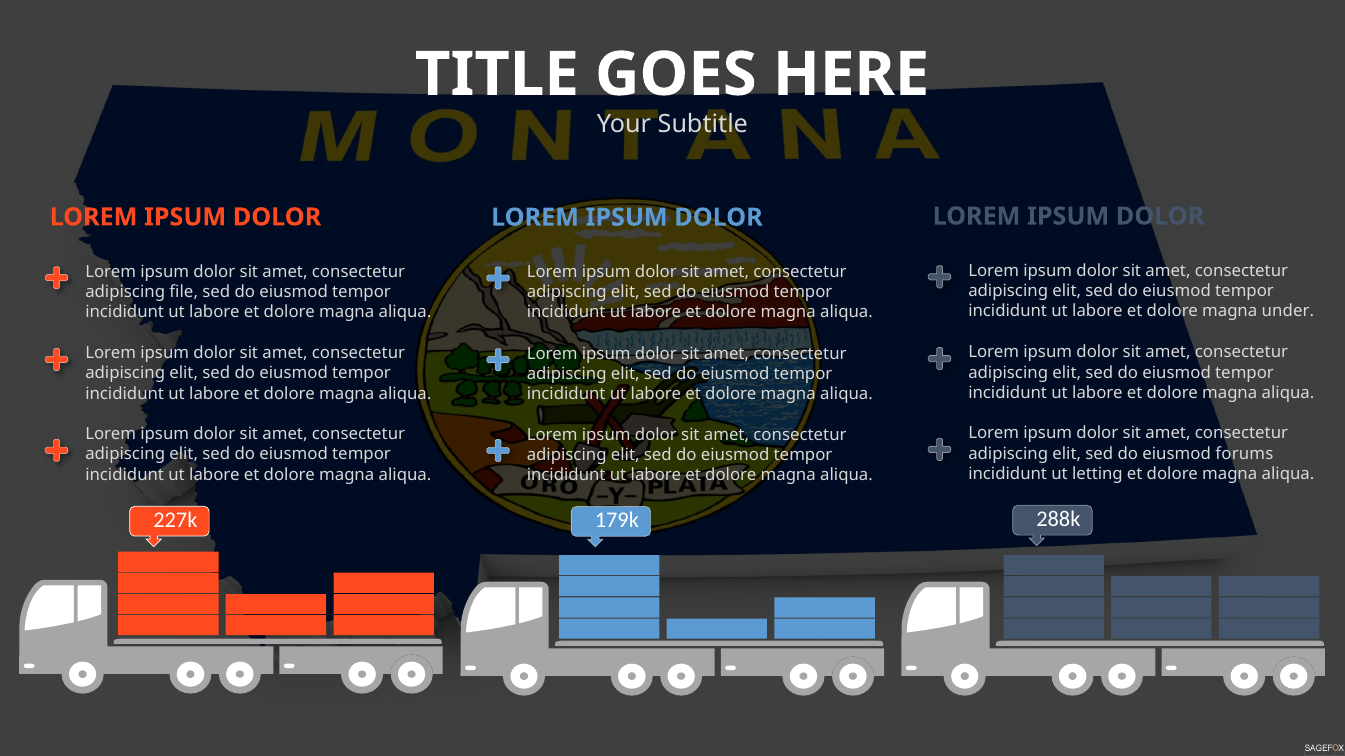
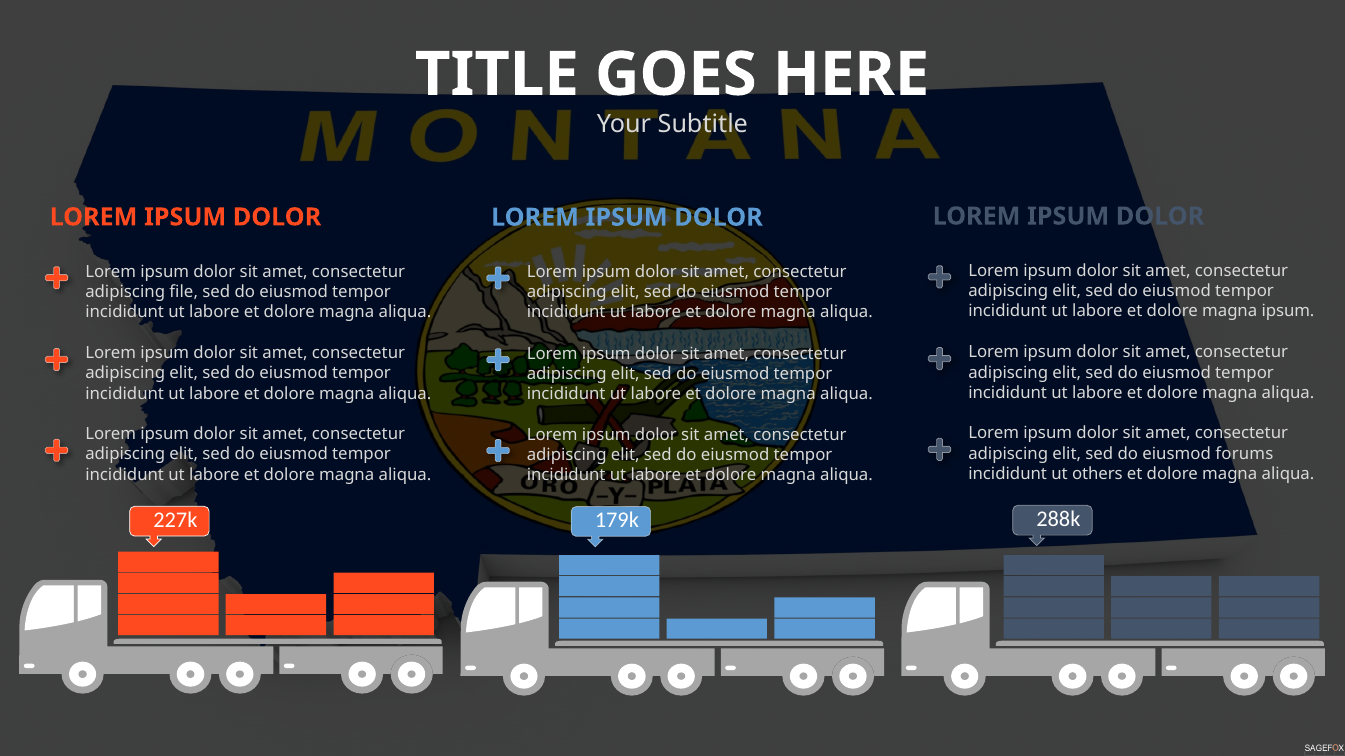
magna under: under -> ipsum
letting: letting -> others
